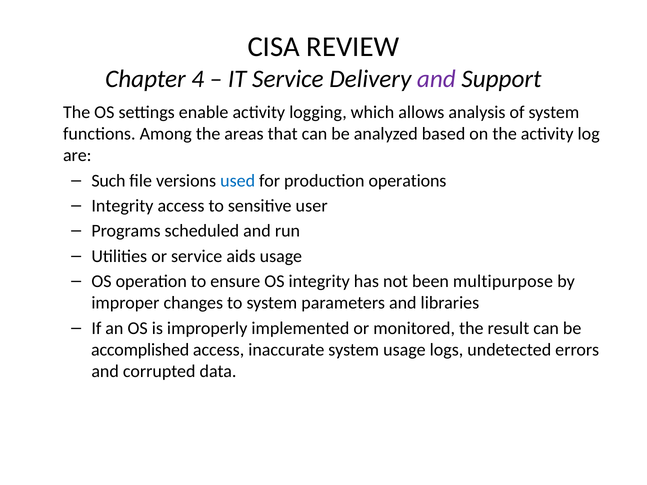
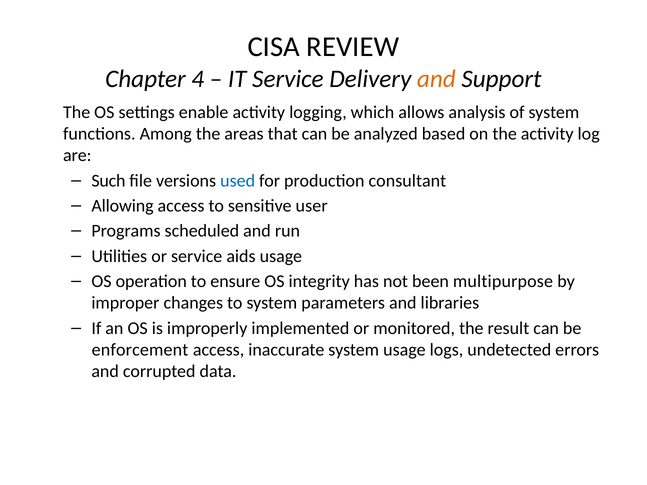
and at (436, 79) colour: purple -> orange
operations: operations -> consultant
Integrity at (122, 206): Integrity -> Allowing
accomplished: accomplished -> enforcement
